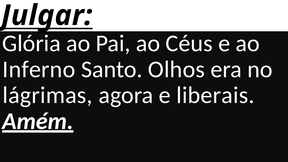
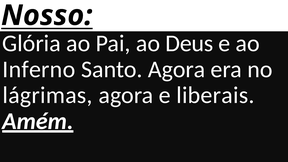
Julgar: Julgar -> Nosso
Céus: Céus -> Deus
Santo Olhos: Olhos -> Agora
